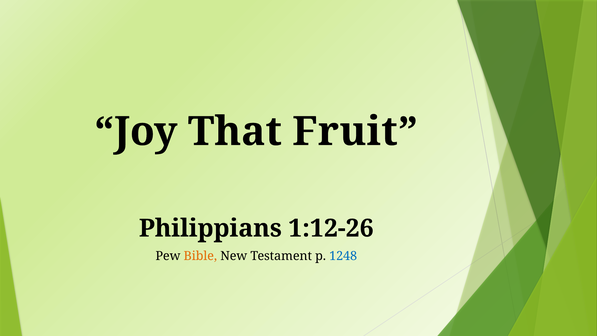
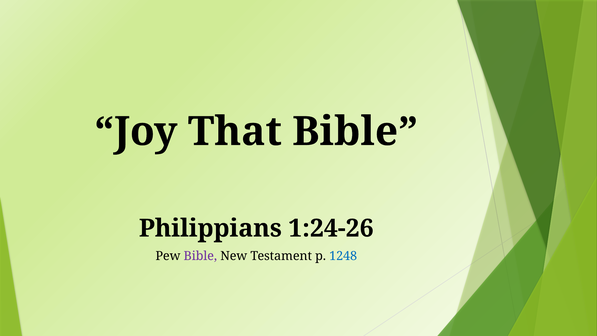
That Fruit: Fruit -> Bible
1:12-26: 1:12-26 -> 1:24-26
Bible at (200, 256) colour: orange -> purple
